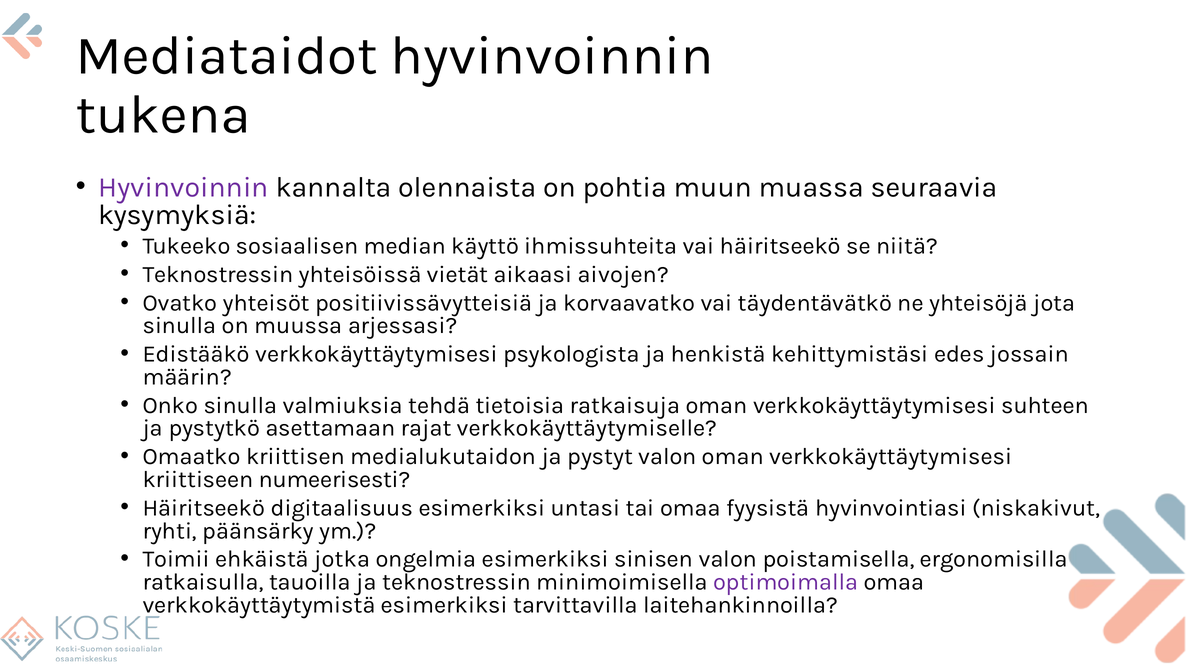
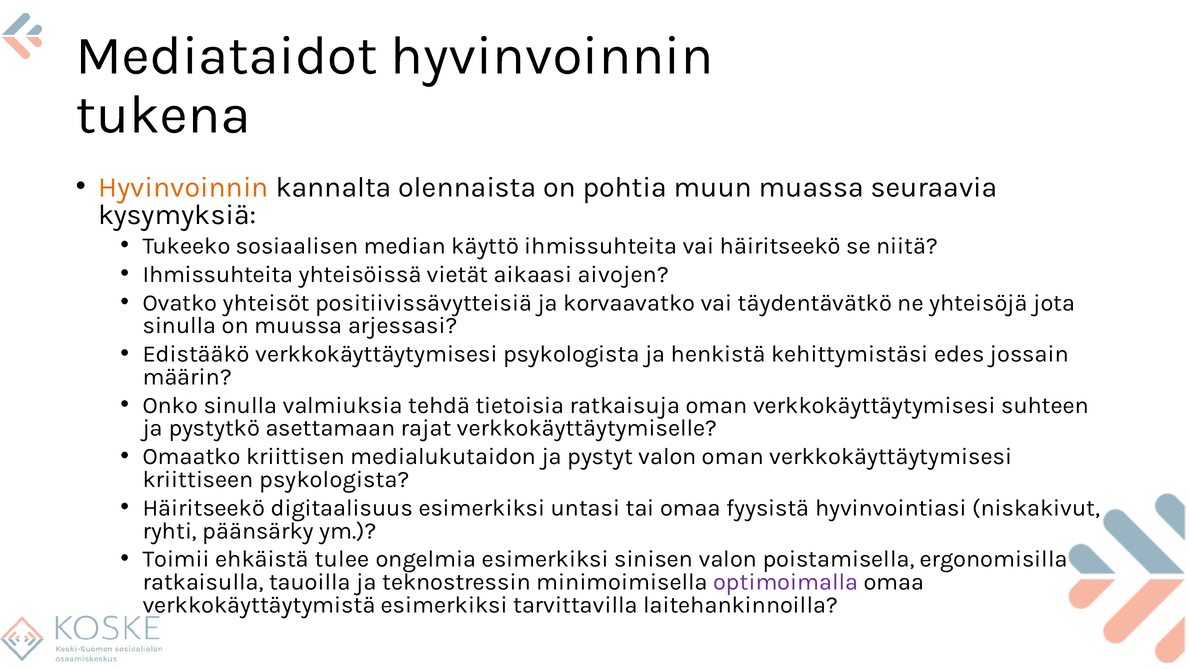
Hyvinvoinnin at (183, 187) colour: purple -> orange
Teknostressin at (218, 274): Teknostressin -> Ihmissuhteita
kriittiseen numeerisesti: numeerisesti -> psykologista
jotka: jotka -> tulee
